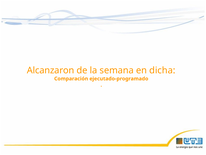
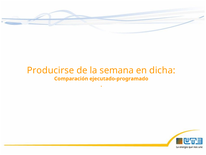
Alcanzaron: Alcanzaron -> Producirse
